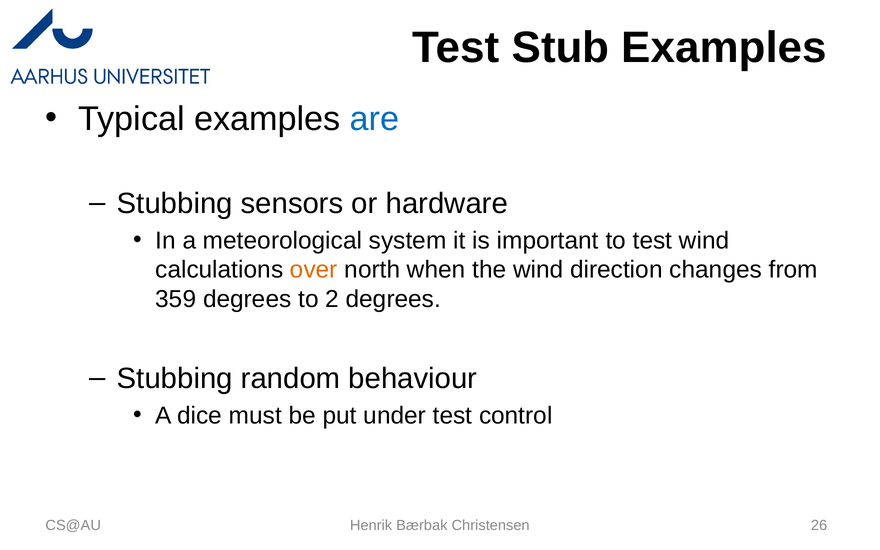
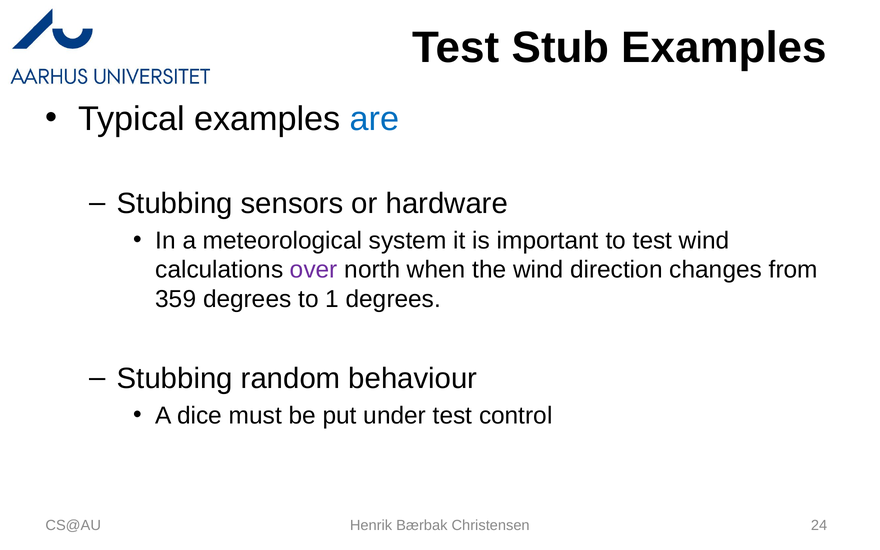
over colour: orange -> purple
2: 2 -> 1
26: 26 -> 24
